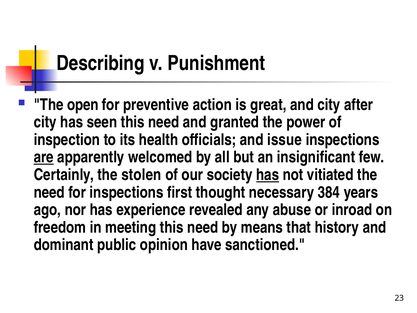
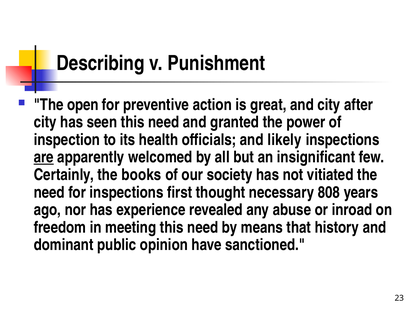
issue: issue -> likely
stolen: stolen -> books
has at (268, 175) underline: present -> none
384: 384 -> 808
